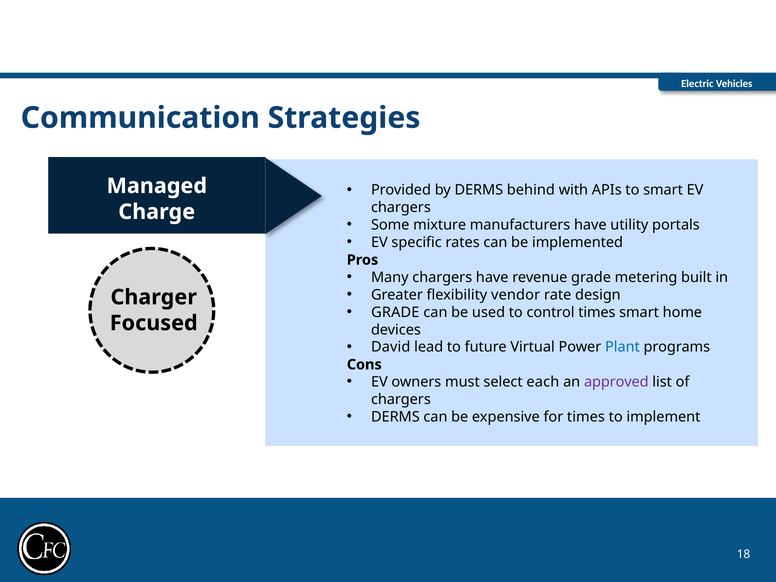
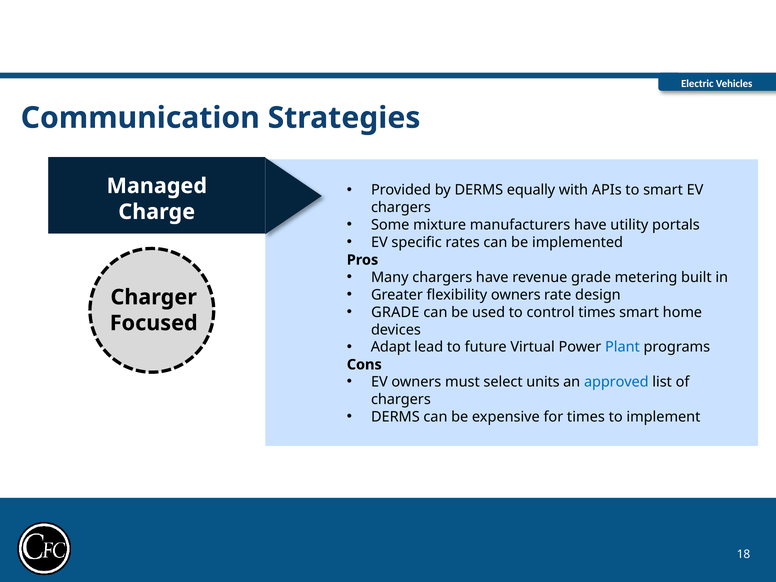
behind: behind -> equally
flexibility vendor: vendor -> owners
David: David -> Adapt
each: each -> units
approved colour: purple -> blue
